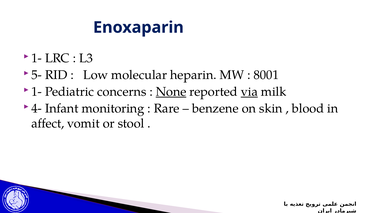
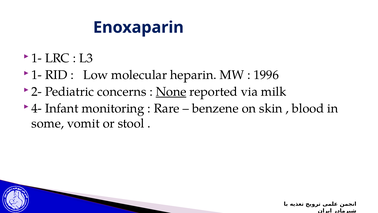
5- at (37, 75): 5- -> 1-
8001: 8001 -> 1996
1- at (37, 91): 1- -> 2-
via underline: present -> none
affect: affect -> some
